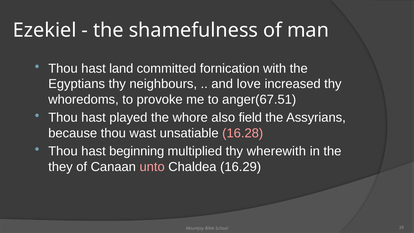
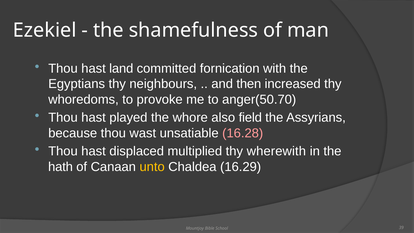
love: love -> then
anger(67.51: anger(67.51 -> anger(50.70
beginning: beginning -> displaced
they: they -> hath
unto colour: pink -> yellow
